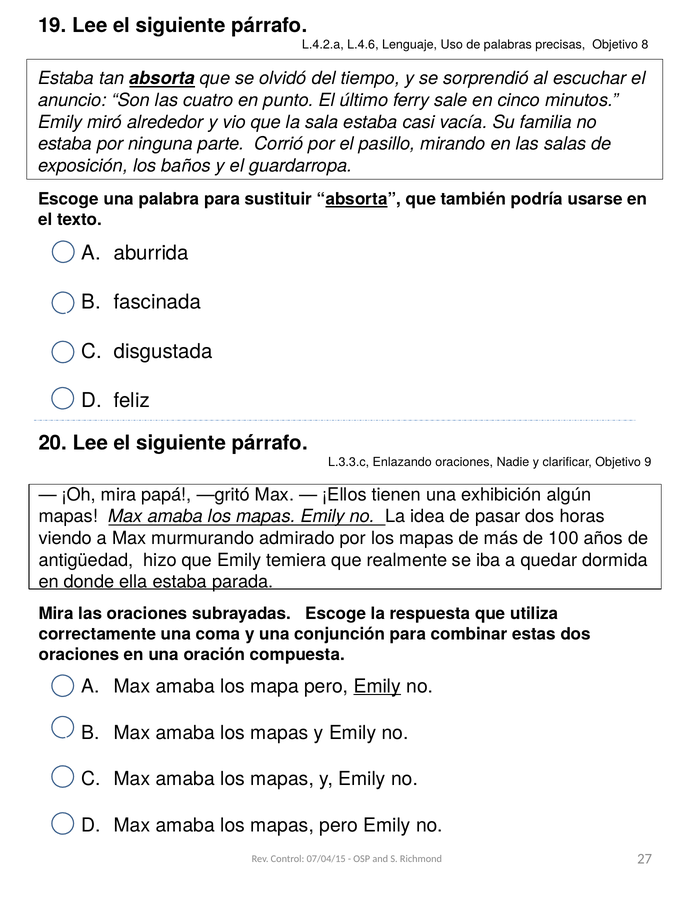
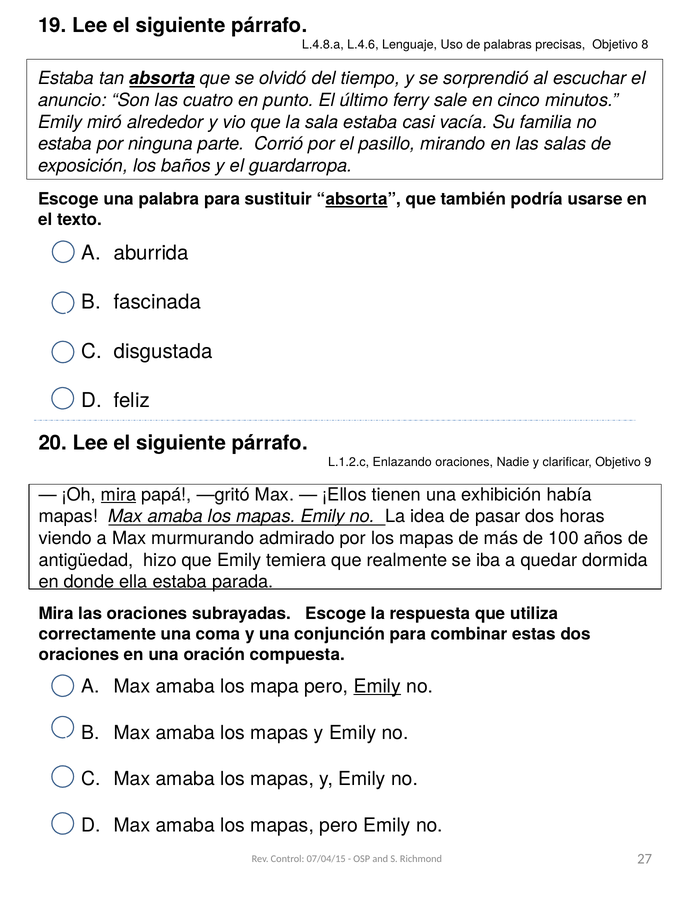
L.4.2.a: L.4.2.a -> L.4.8.a
L.3.3.c: L.3.3.c -> L.1.2.c
mira at (119, 495) underline: none -> present
algún: algún -> había
